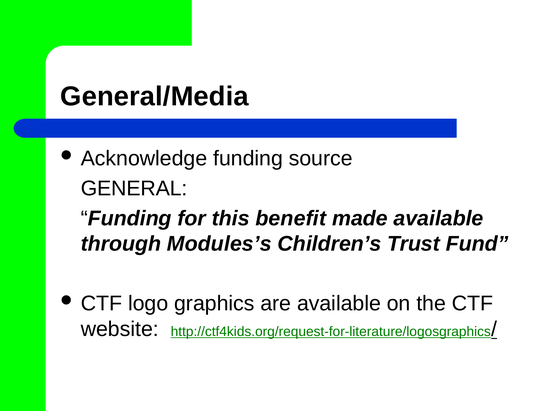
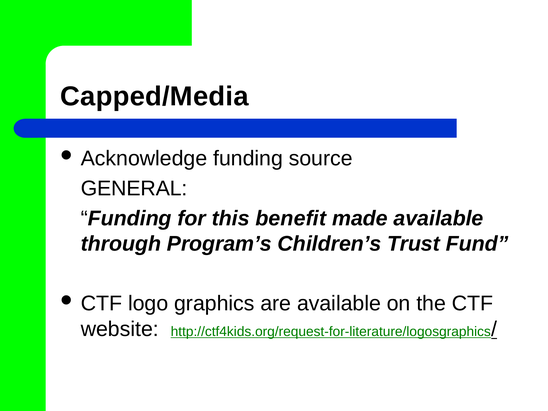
General/Media: General/Media -> Capped/Media
Modules’s: Modules’s -> Program’s
